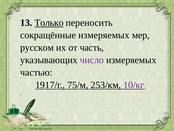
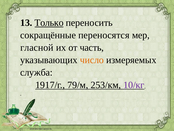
сокращённые измеряемых: измеряемых -> переносятся
русском: русском -> гласной
число colour: purple -> orange
частью: частью -> служба
75/м: 75/м -> 79/м
